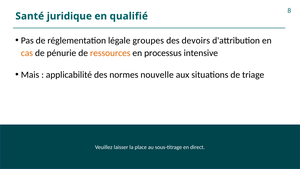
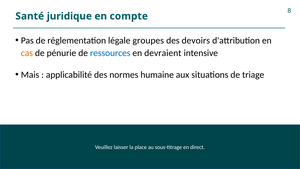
qualifié: qualifié -> compte
ressources colour: orange -> blue
processus: processus -> devraient
nouvelle: nouvelle -> humaine
